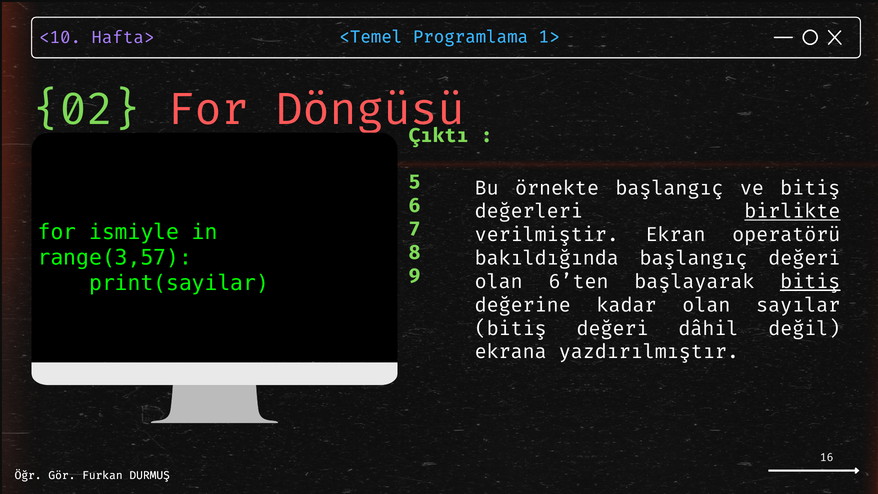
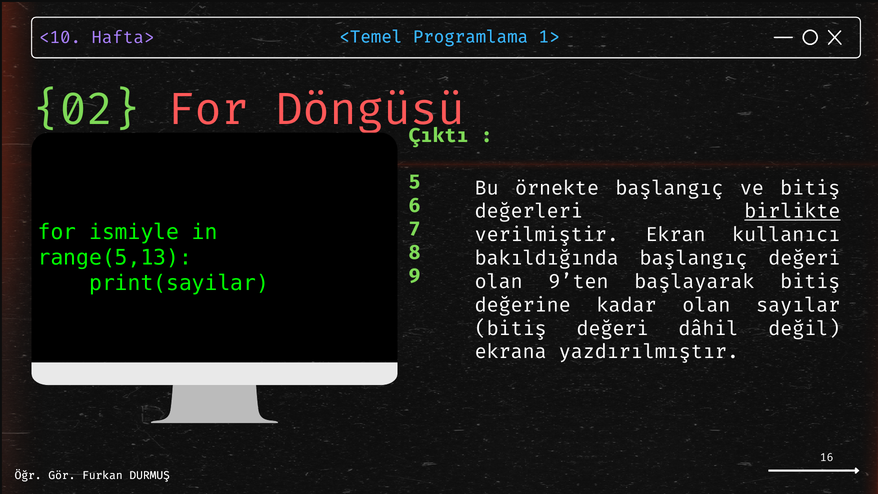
operatörü: operatörü -> kullanıcı
range(3,57: range(3,57 -> range(5,13
6’ten: 6’ten -> 9’ten
bitiş at (810, 282) underline: present -> none
